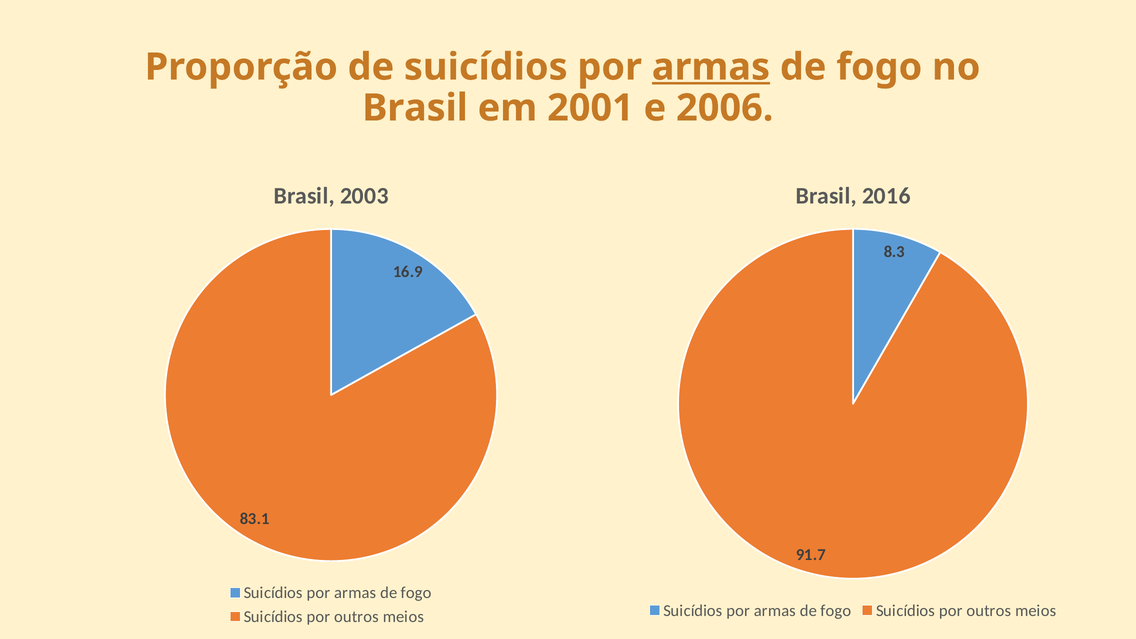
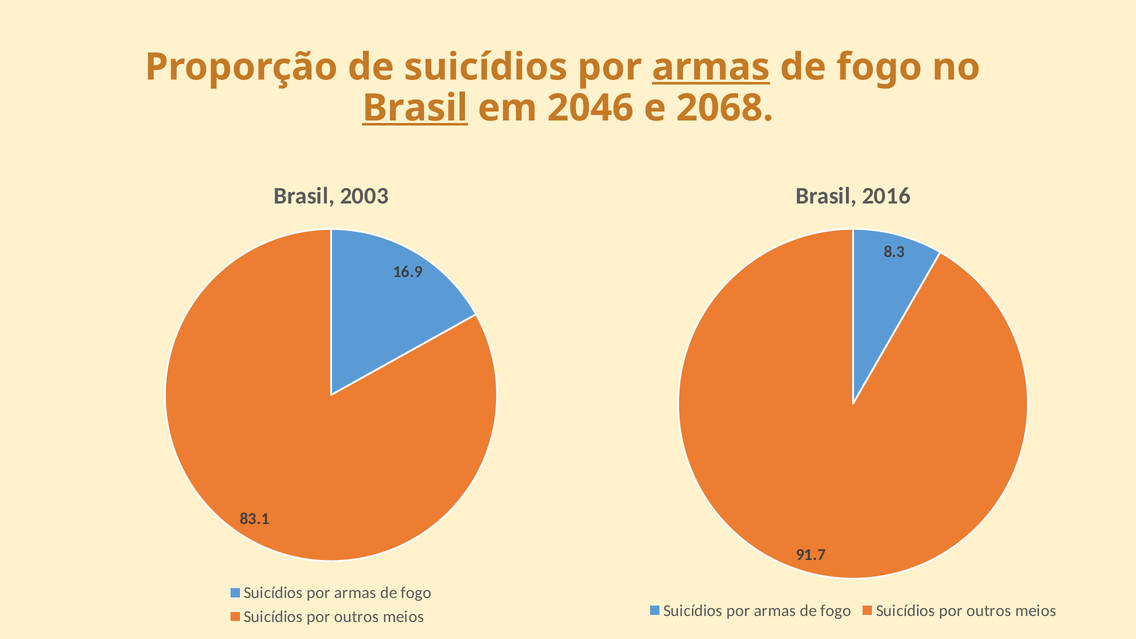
Brasil at (415, 108) underline: none -> present
2001: 2001 -> 2046
2006: 2006 -> 2068
